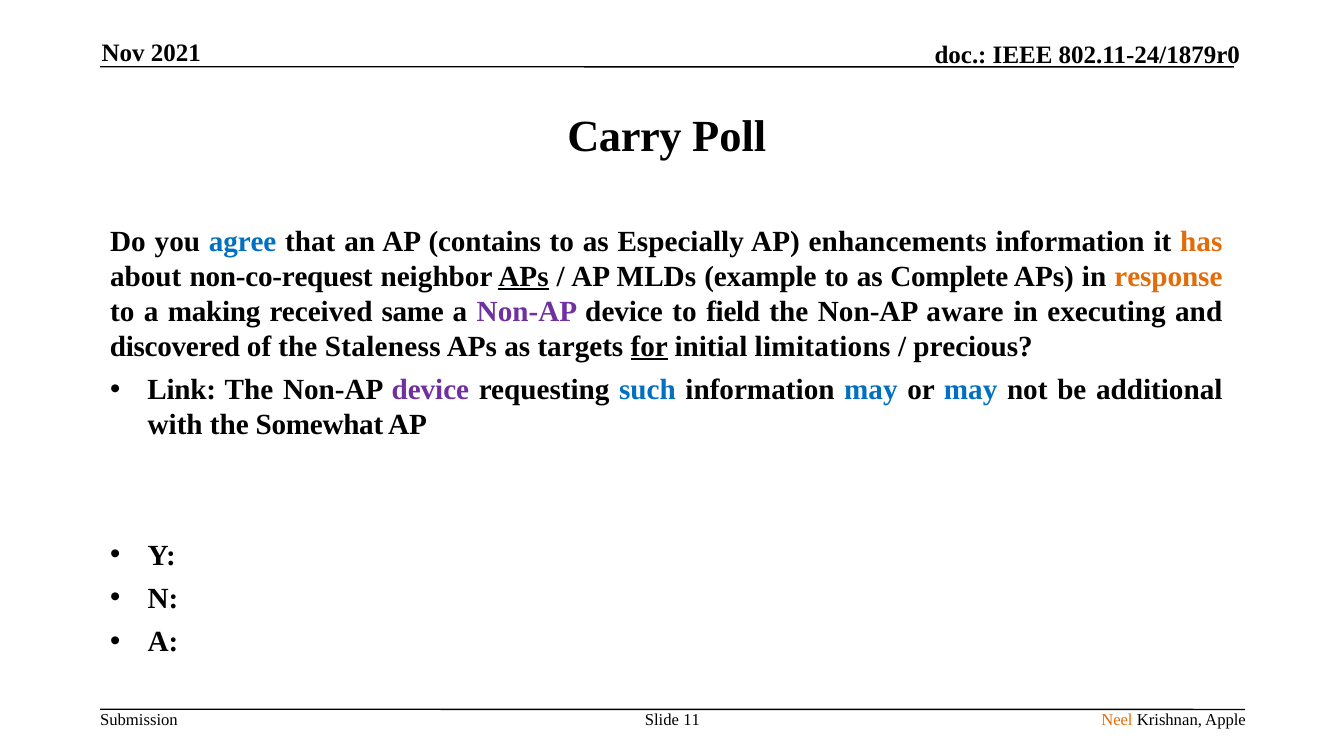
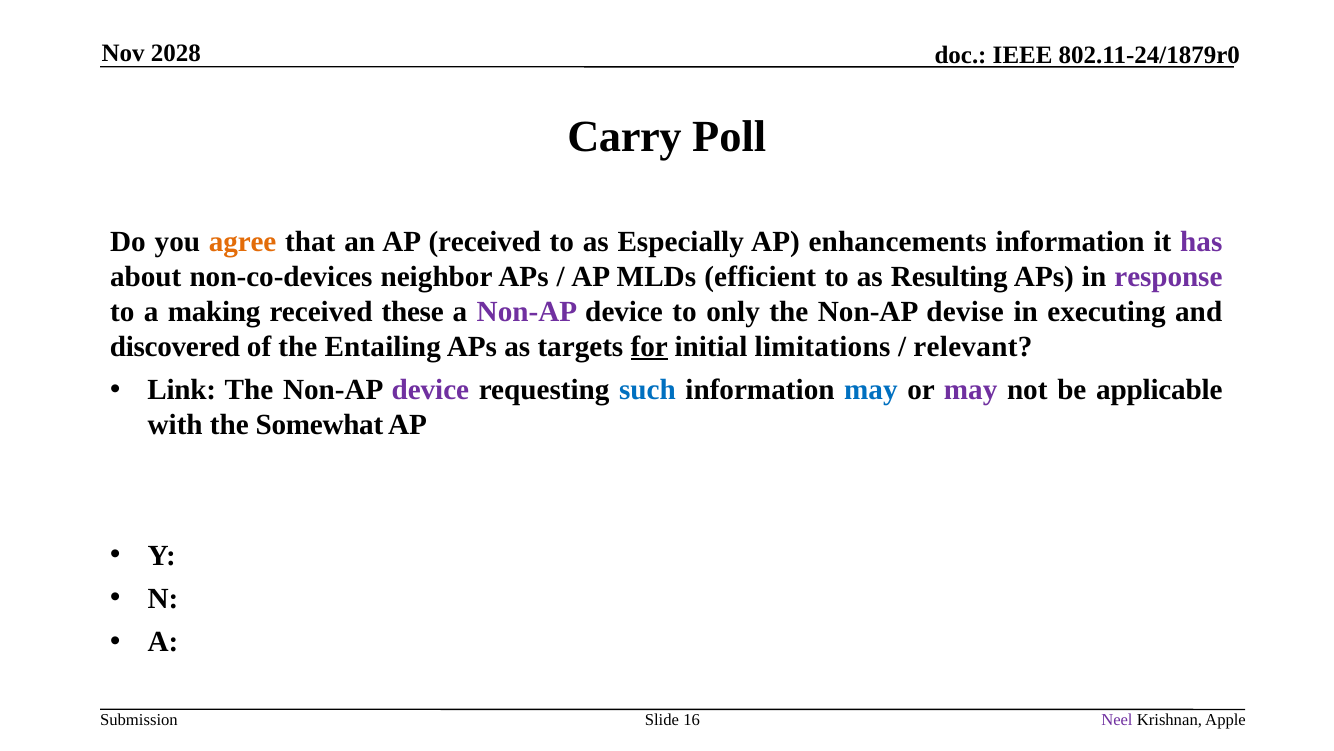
2021: 2021 -> 2028
agree colour: blue -> orange
AP contains: contains -> received
has colour: orange -> purple
non-co-request: non-co-request -> non-co-devices
APs at (524, 276) underline: present -> none
example: example -> efficient
Complete: Complete -> Resulting
response colour: orange -> purple
same: same -> these
field: field -> only
aware: aware -> devise
Staleness: Staleness -> Entailing
precious: precious -> relevant
may at (971, 390) colour: blue -> purple
additional: additional -> applicable
11: 11 -> 16
Neel colour: orange -> purple
